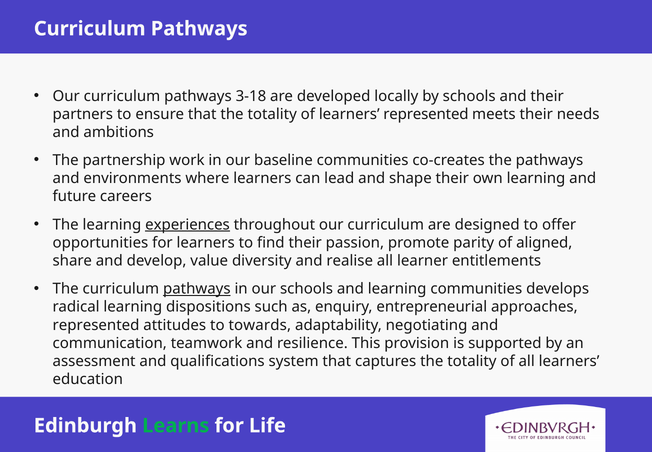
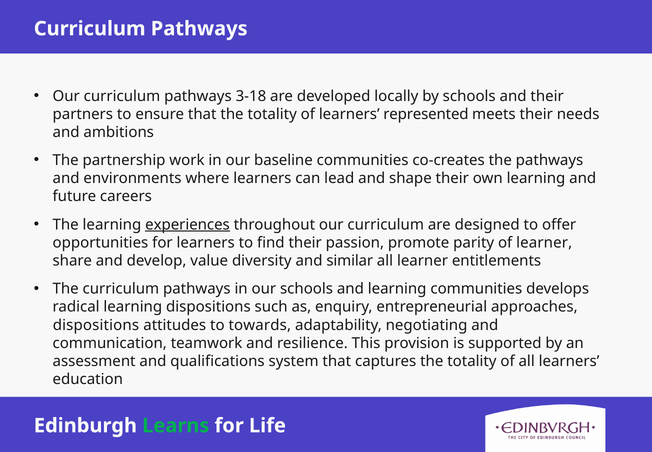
of aligned: aligned -> learner
realise: realise -> similar
pathways at (197, 288) underline: present -> none
represented at (96, 325): represented -> dispositions
